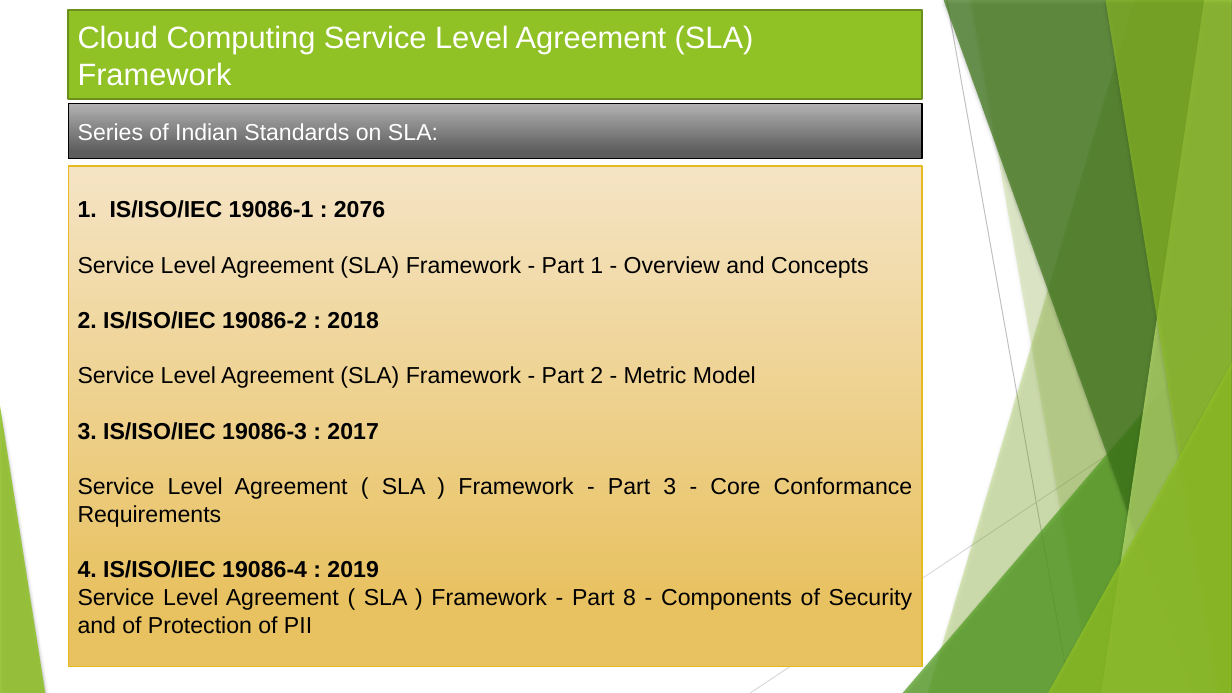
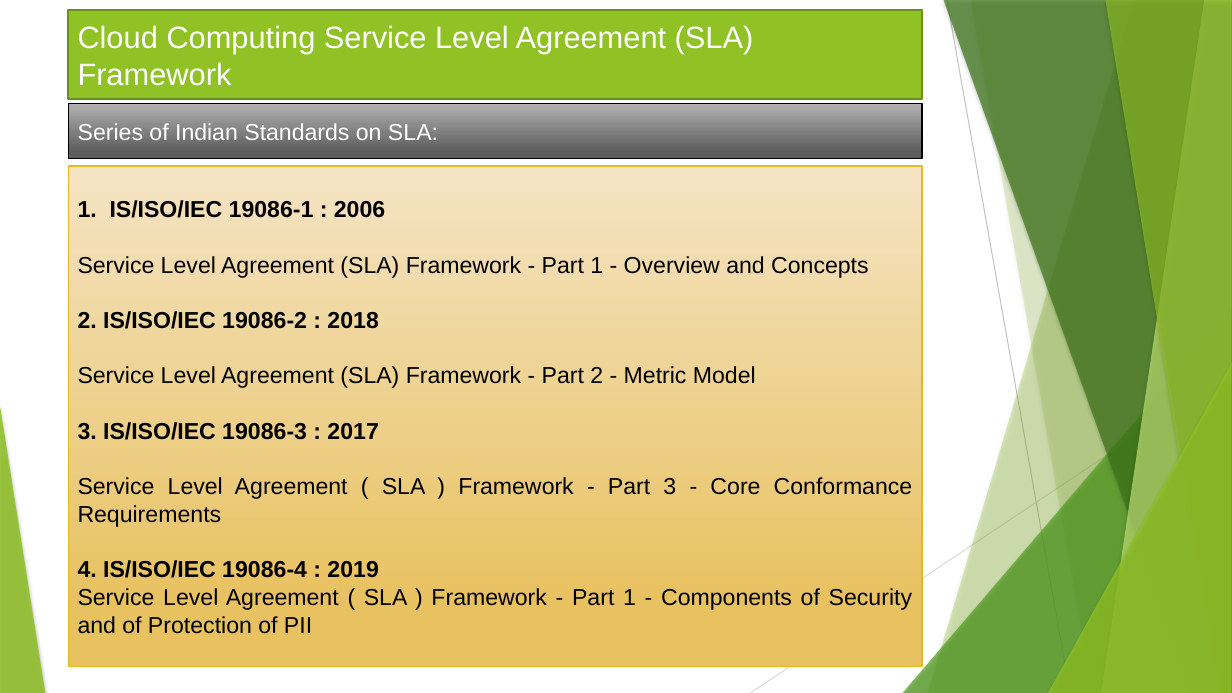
2076: 2076 -> 2006
8 at (630, 598): 8 -> 1
